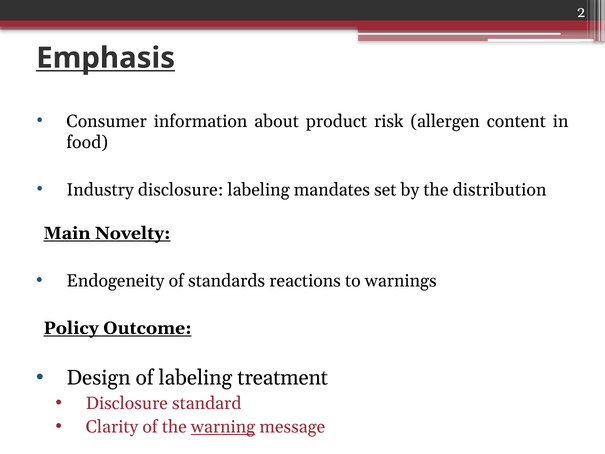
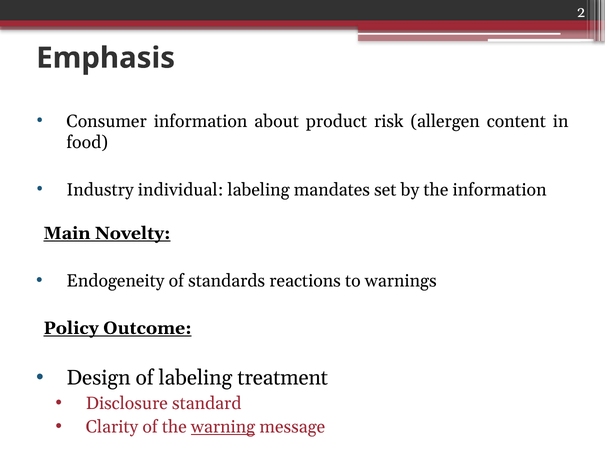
Emphasis underline: present -> none
Industry disclosure: disclosure -> individual
the distribution: distribution -> information
